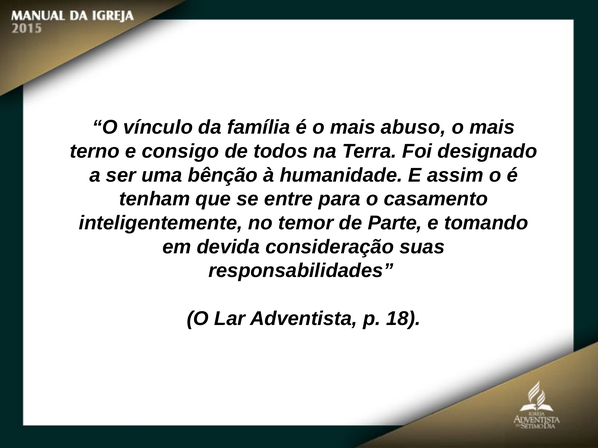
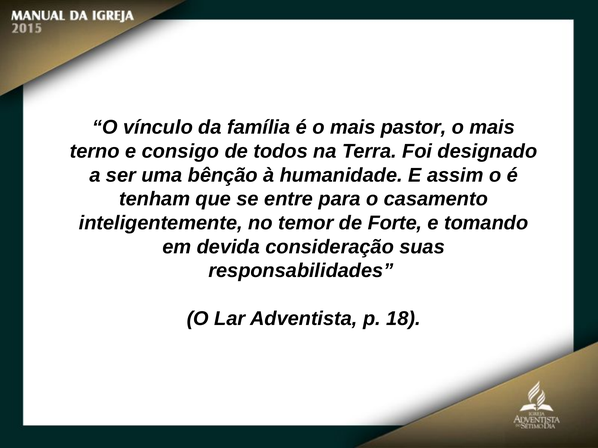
abuso: abuso -> pastor
Parte: Parte -> Forte
